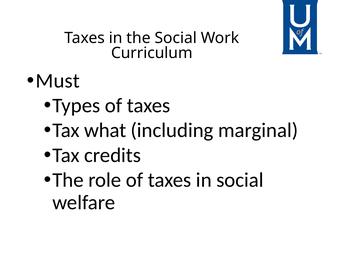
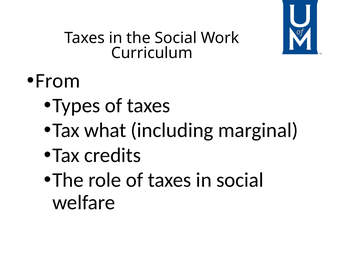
Must: Must -> From
